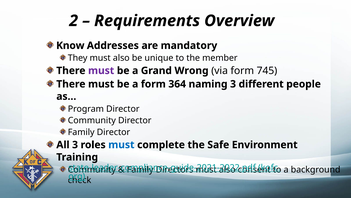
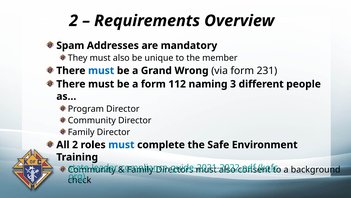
Know: Know -> Spam
must at (101, 70) colour: purple -> blue
745: 745 -> 231
364: 364 -> 112
All 3: 3 -> 2
